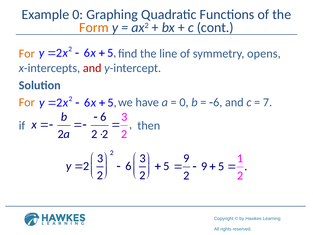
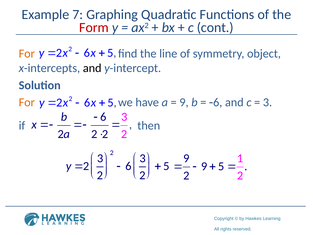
Example 0: 0 -> 7
Form colour: orange -> red
opens: opens -> object
and at (92, 68) colour: red -> black
0 at (184, 102): 0 -> 9
7 at (268, 102): 7 -> 3
